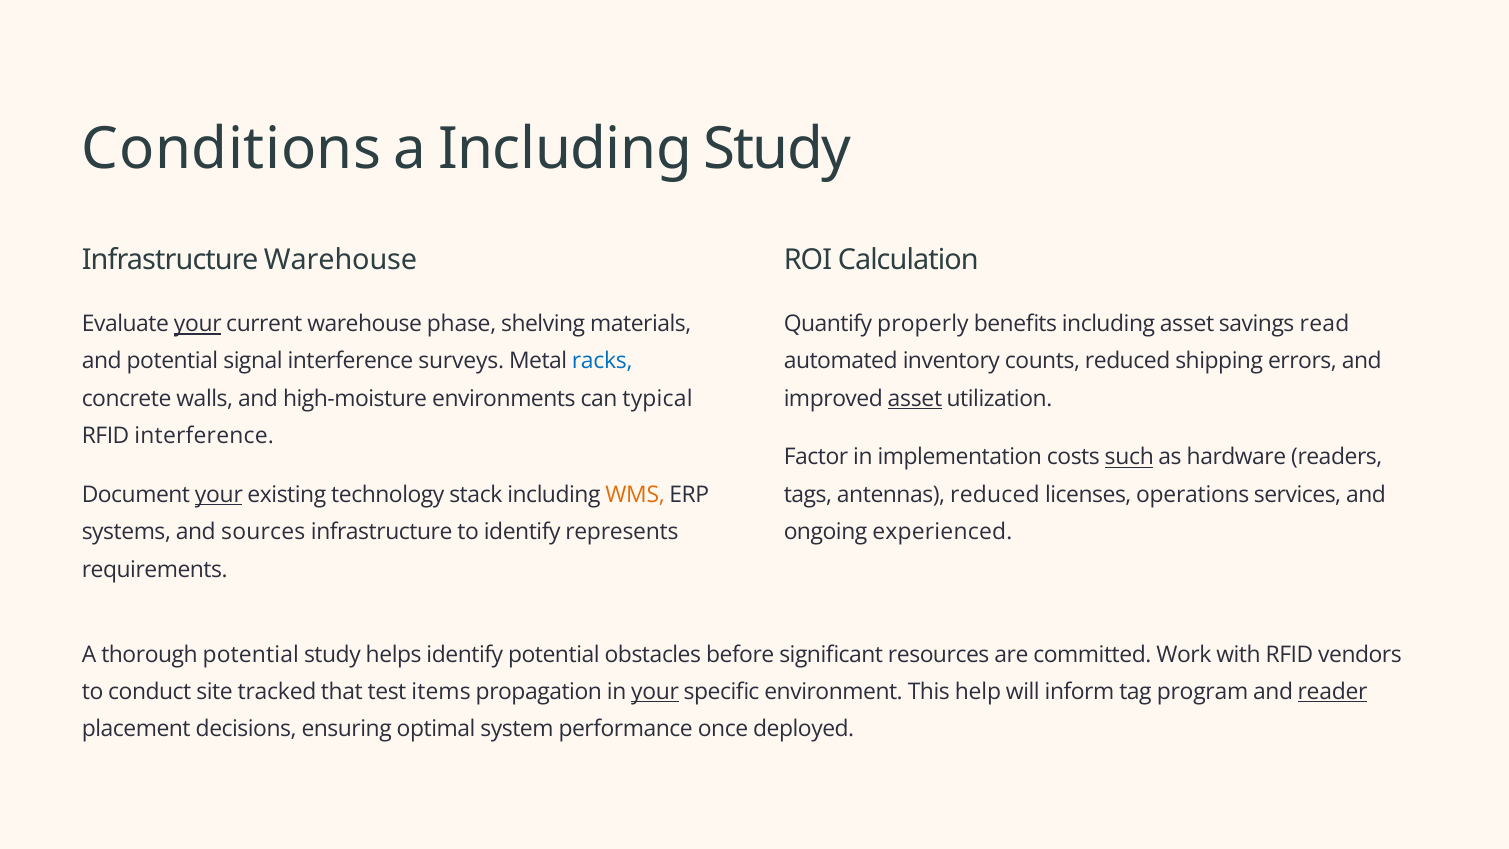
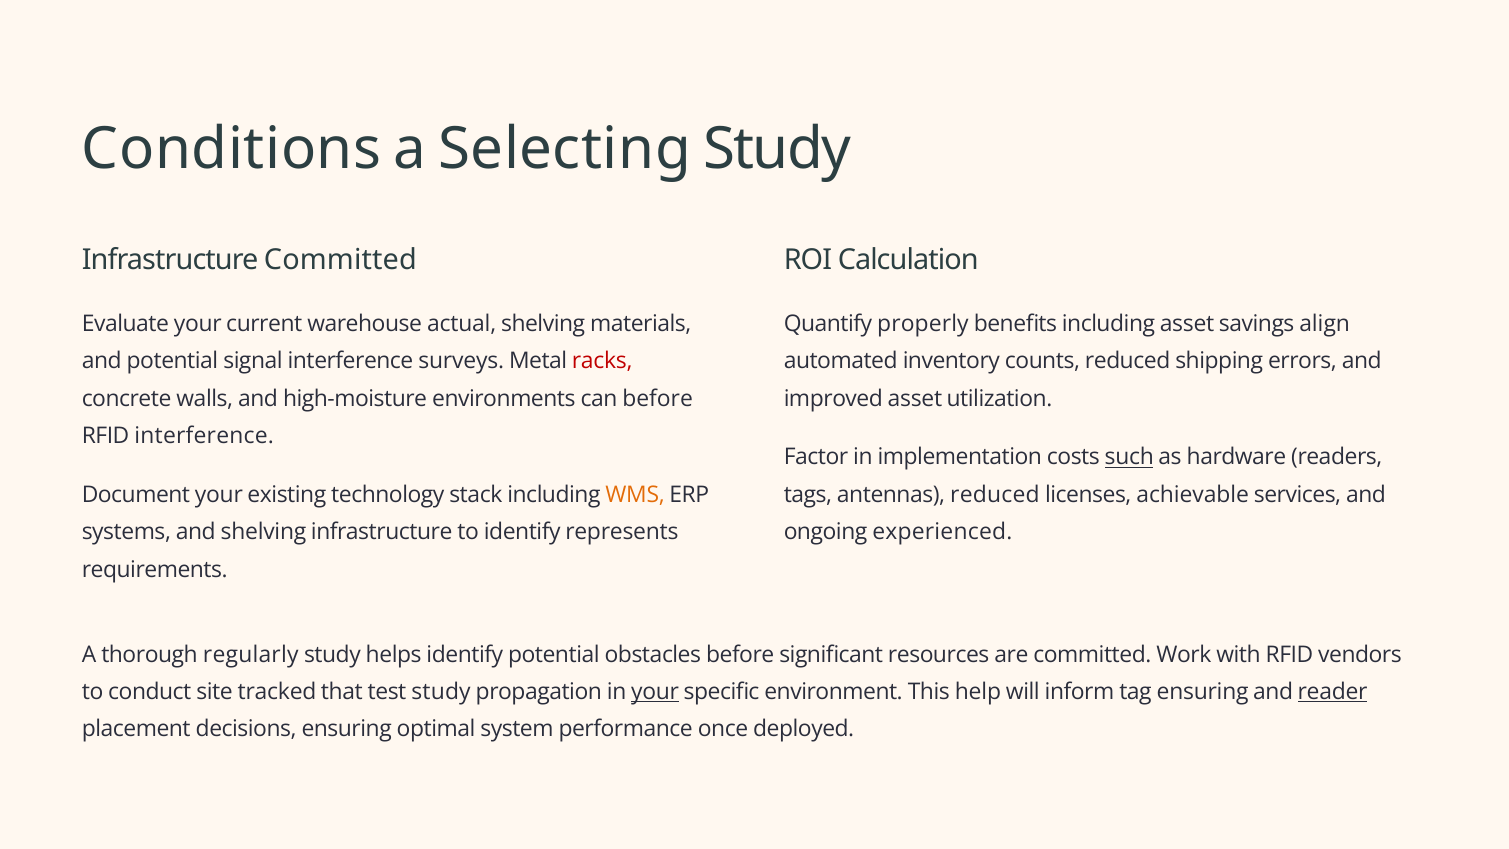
a Including: Including -> Selecting
Infrastructure Warehouse: Warehouse -> Committed
your at (198, 324) underline: present -> none
phase: phase -> actual
read: read -> align
racks colour: blue -> red
can typical: typical -> before
asset at (915, 399) underline: present -> none
operations: operations -> achievable
your at (219, 495) underline: present -> none
and sources: sources -> shelving
thorough potential: potential -> regularly
test items: items -> study
tag program: program -> ensuring
